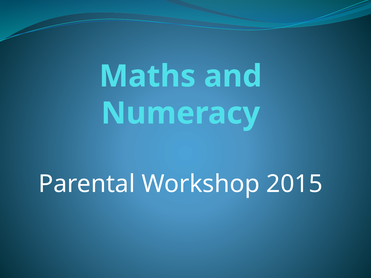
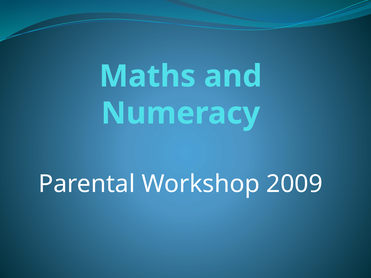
2015: 2015 -> 2009
